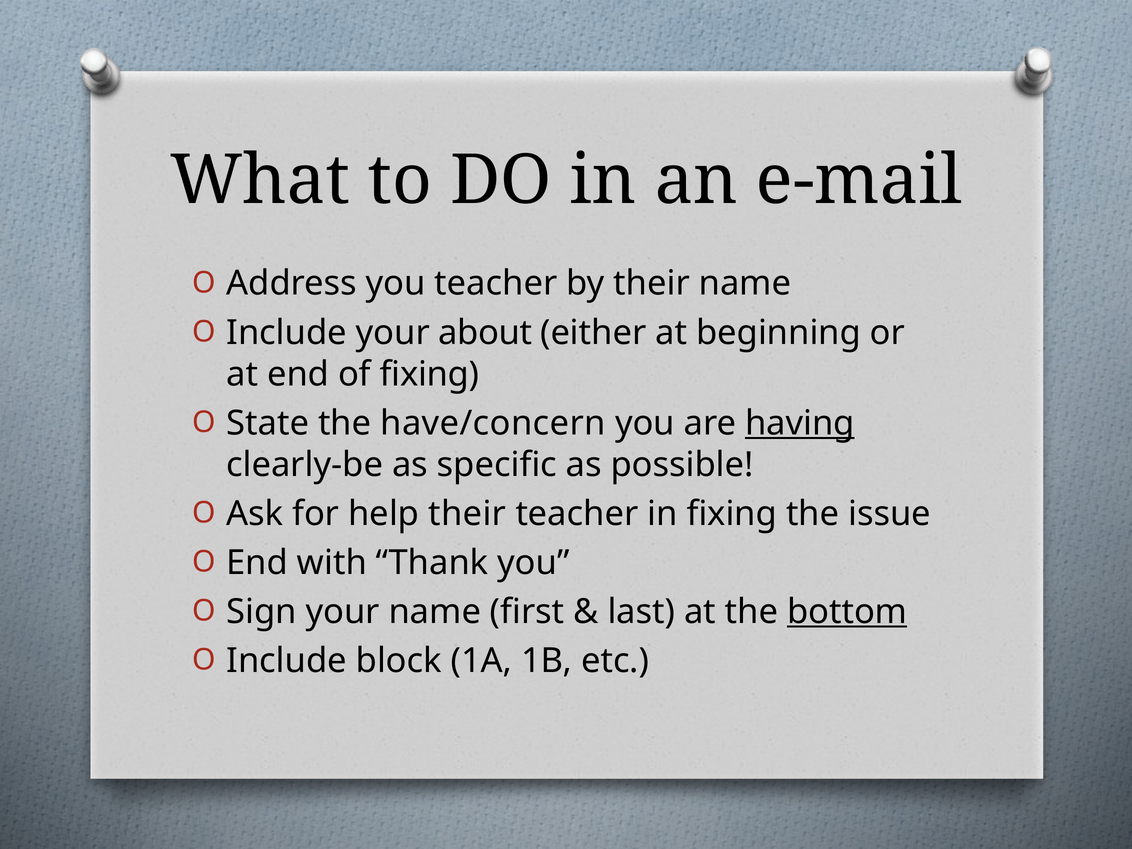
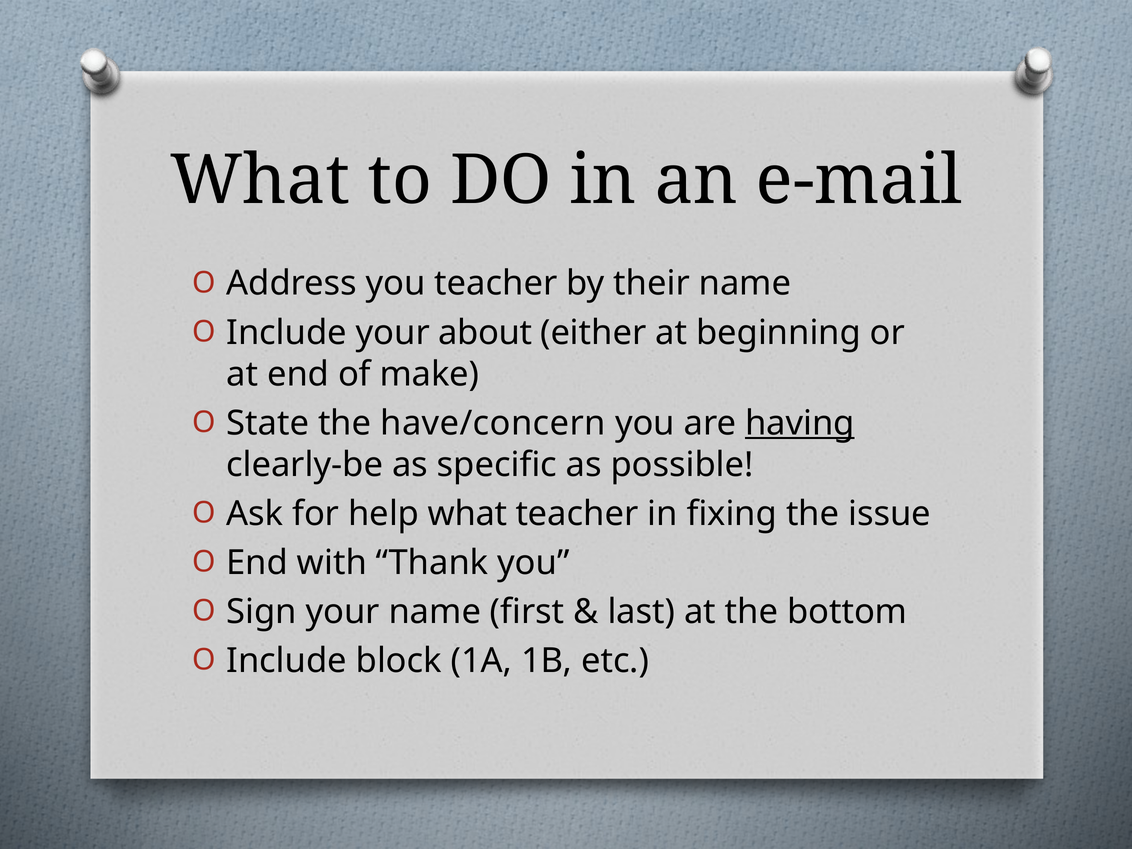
of fixing: fixing -> make
help their: their -> what
bottom underline: present -> none
